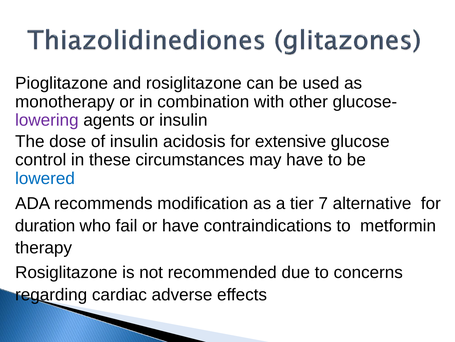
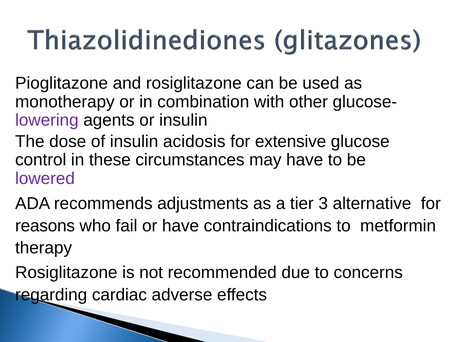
lowered colour: blue -> purple
modification: modification -> adjustments
7: 7 -> 3
duration: duration -> reasons
